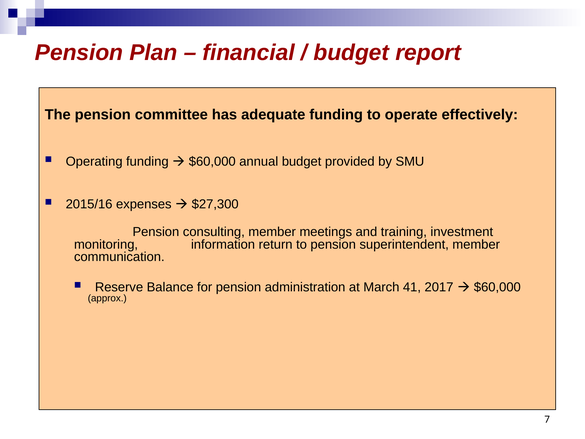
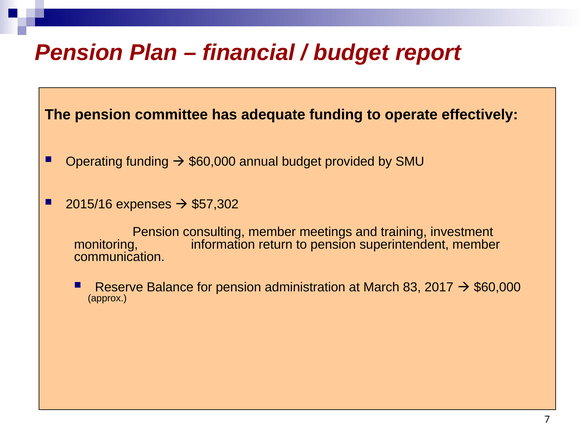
$27,300: $27,300 -> $57,302
41: 41 -> 83
